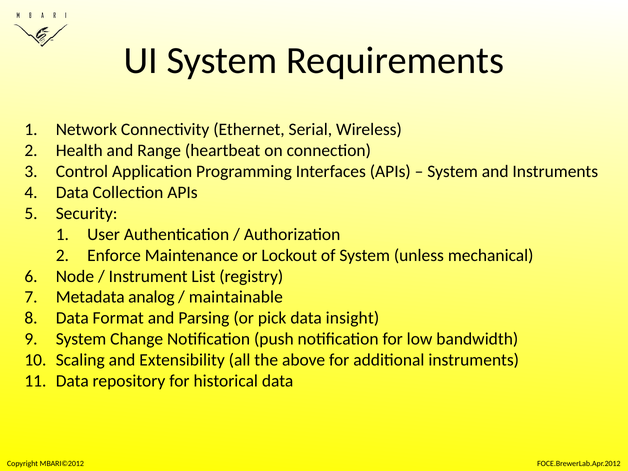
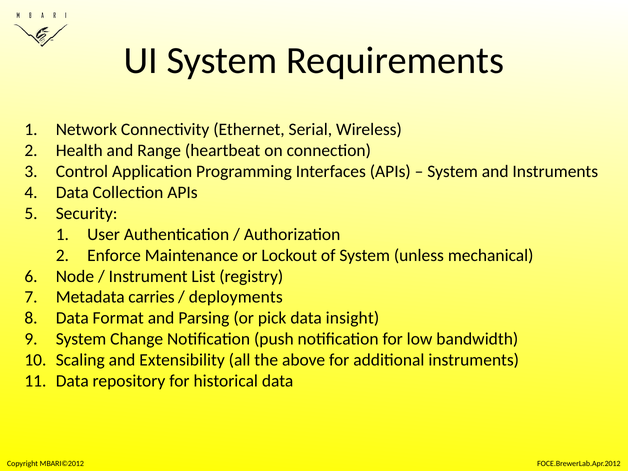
analog: analog -> carries
maintainable: maintainable -> deployments
